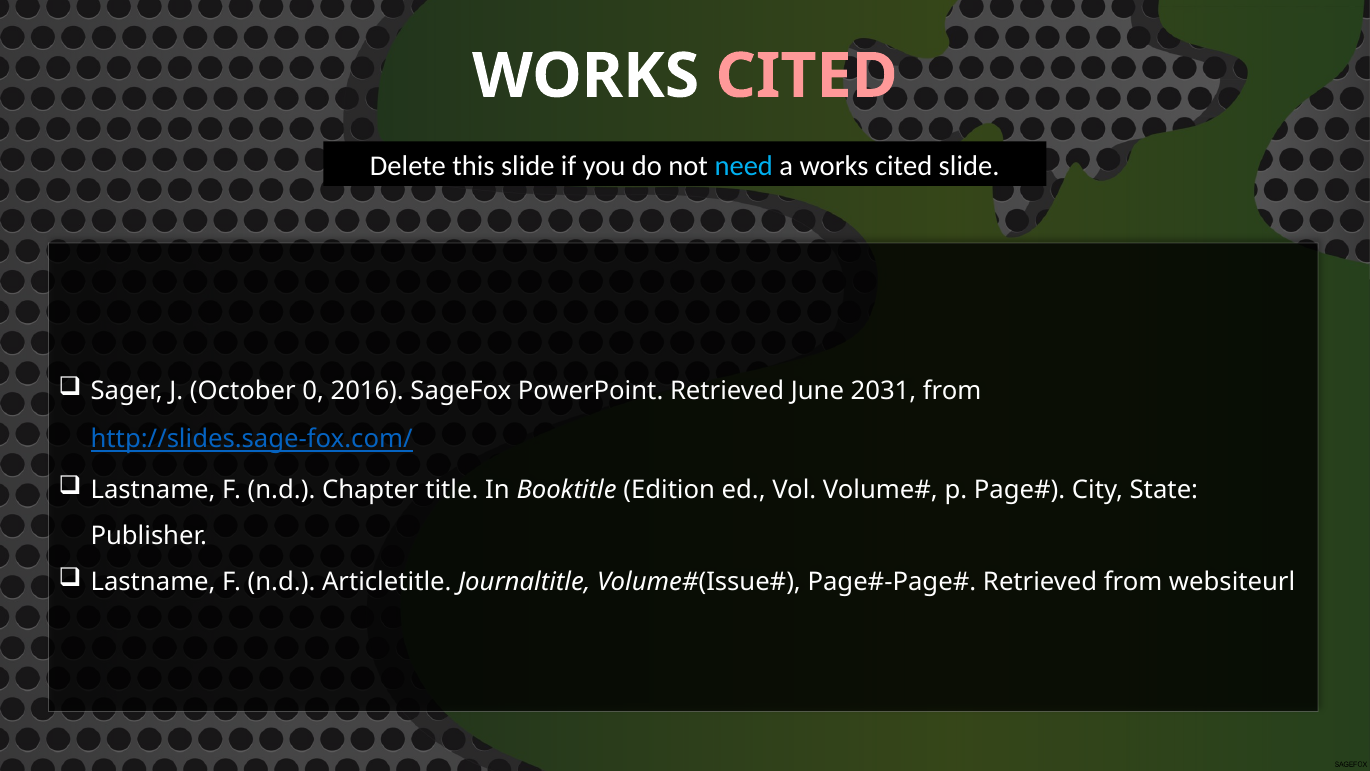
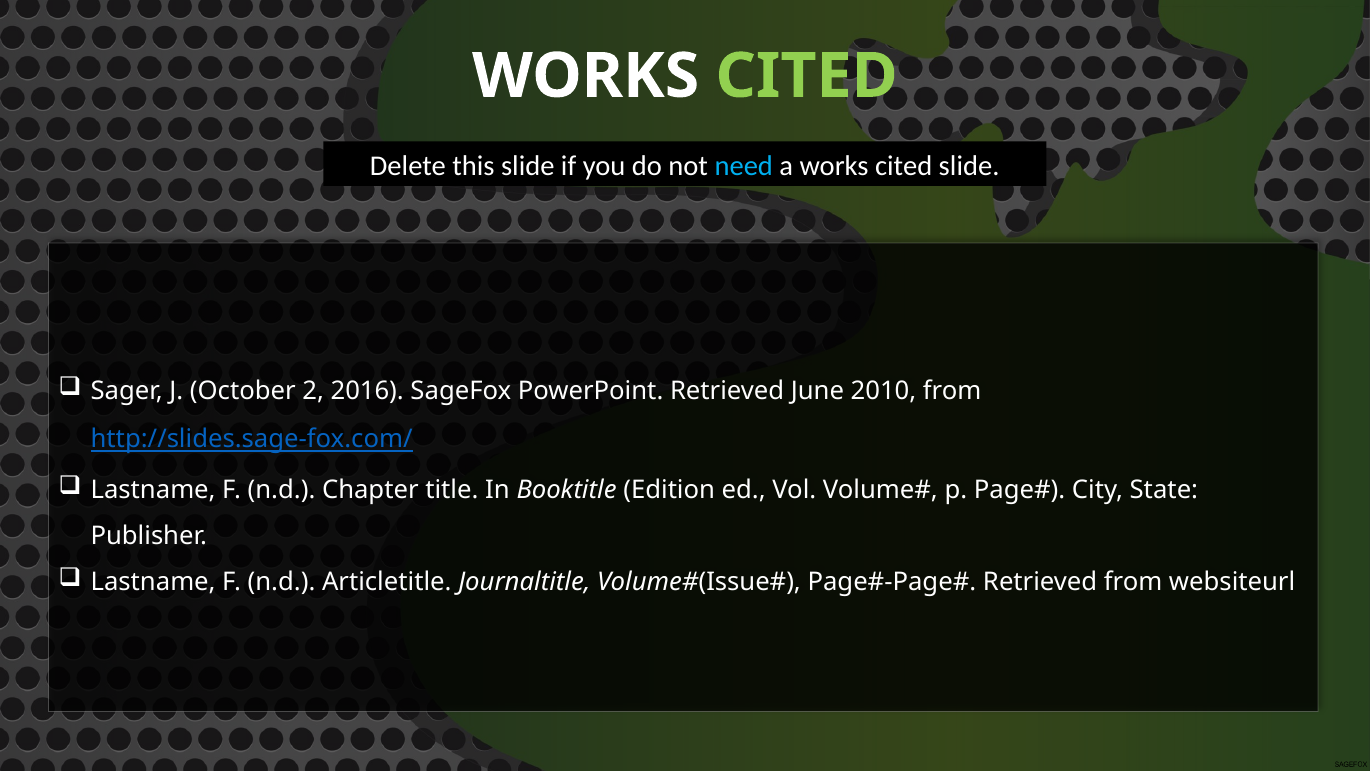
CITED at (807, 76) colour: pink -> light green
0: 0 -> 2
2031: 2031 -> 2010
